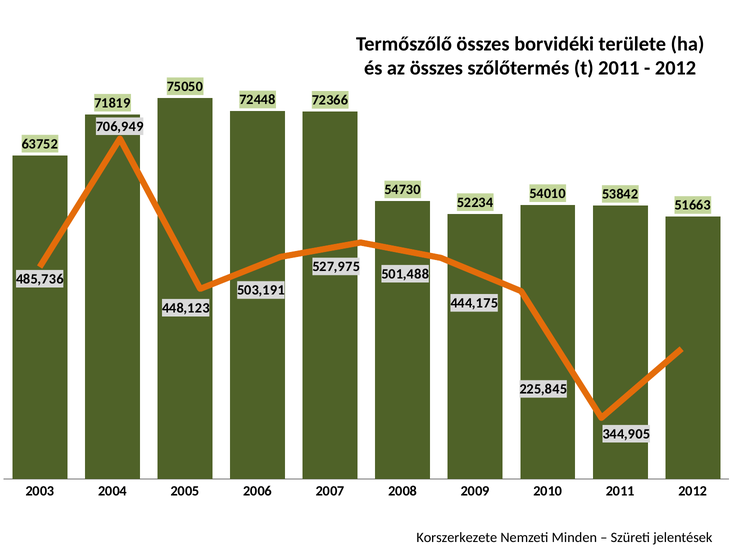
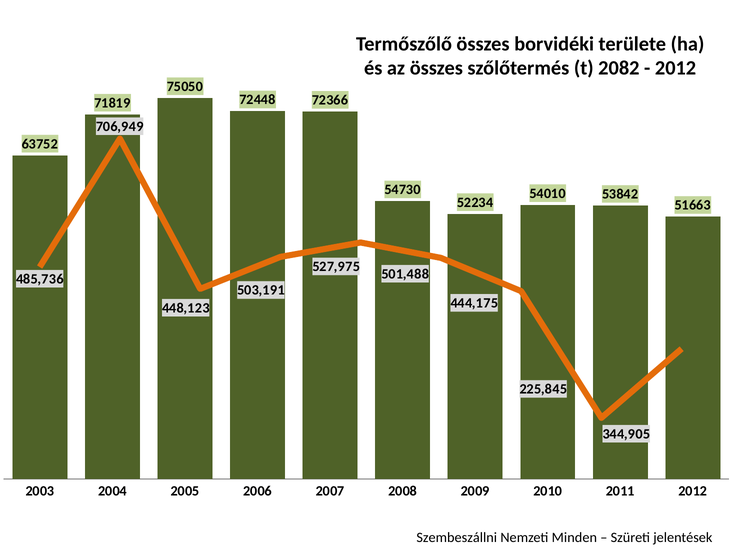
t 2011: 2011 -> 2082
Korszerkezete: Korszerkezete -> Szembeszállni
